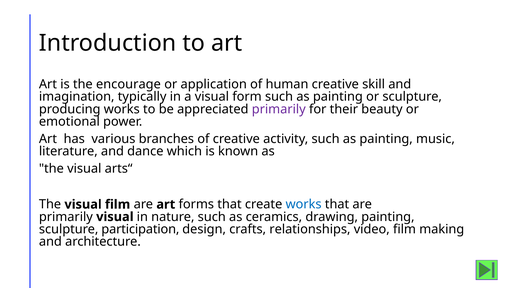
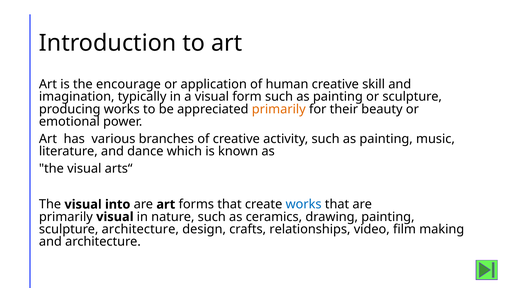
primarily at (279, 109) colour: purple -> orange
visual film: film -> into
sculpture participation: participation -> architecture
